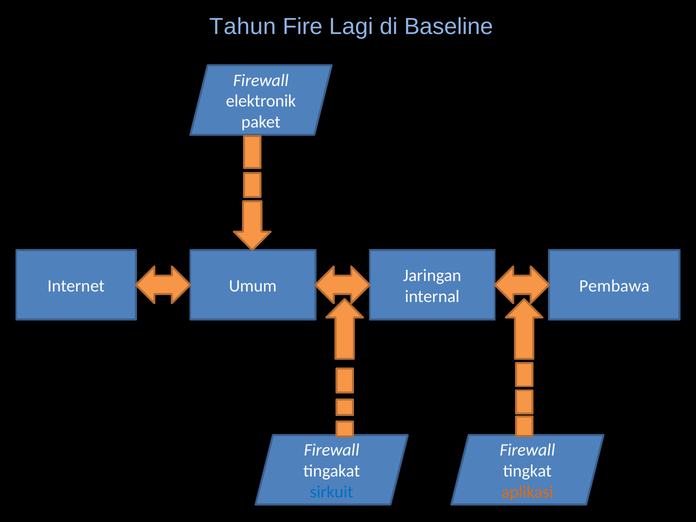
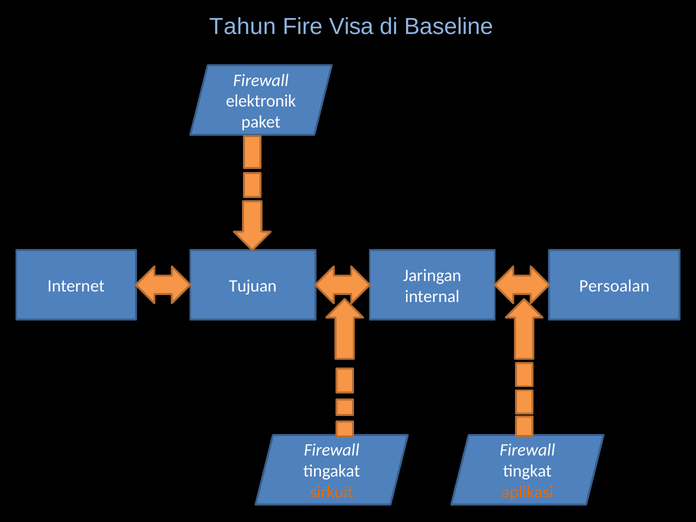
Lagi: Lagi -> Visa
Umum: Umum -> Tujuan
Pembawa: Pembawa -> Persoalan
sirkuit colour: blue -> orange
